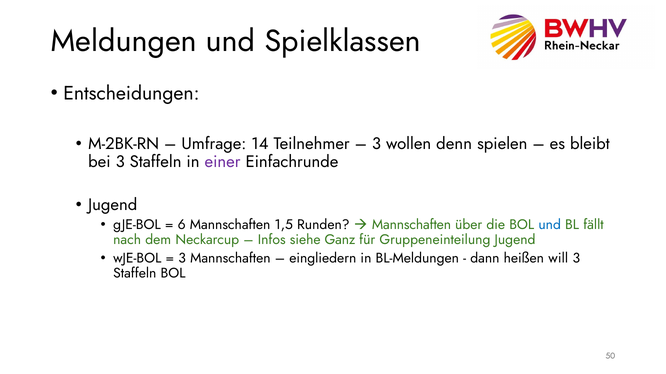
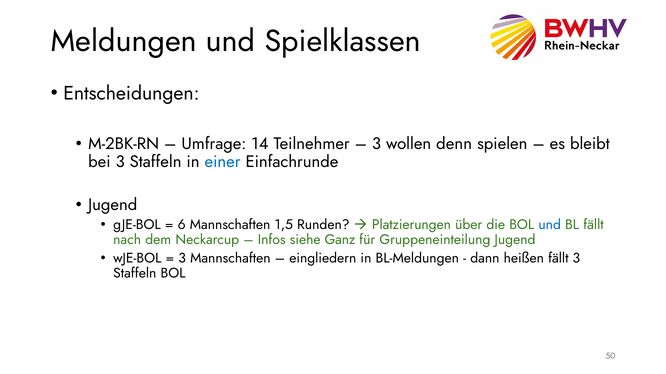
einer colour: purple -> blue
Mannschaften at (412, 225): Mannschaften -> Platzierungen
heißen will: will -> fällt
